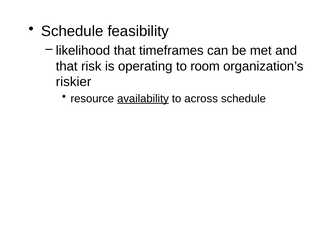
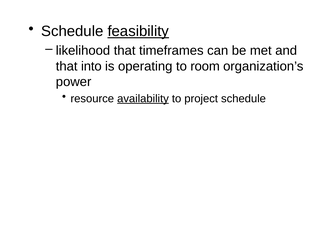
feasibility underline: none -> present
risk: risk -> into
riskier: riskier -> power
across: across -> project
